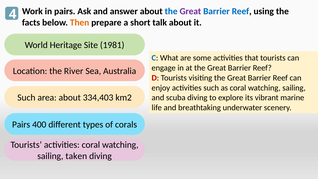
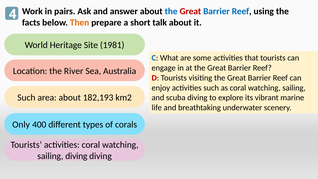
Great at (190, 11) colour: purple -> red
334,403: 334,403 -> 182,193
Pairs at (21, 125): Pairs -> Only
sailing taken: taken -> diving
